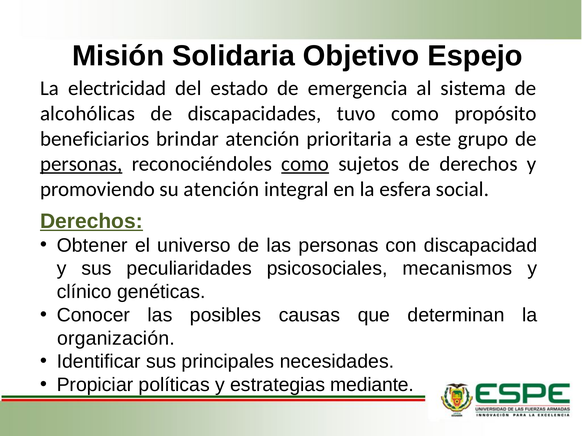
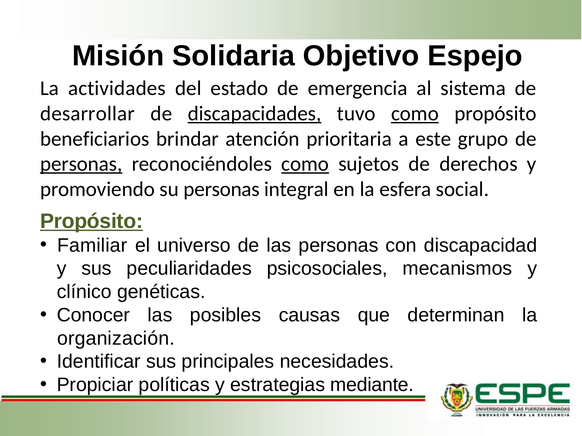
electricidad: electricidad -> actividades
alcohólicas: alcohólicas -> desarrollar
discapacidades underline: none -> present
como at (415, 114) underline: none -> present
su atención: atención -> personas
Derechos at (91, 221): Derechos -> Propósito
Obtener: Obtener -> Familiar
